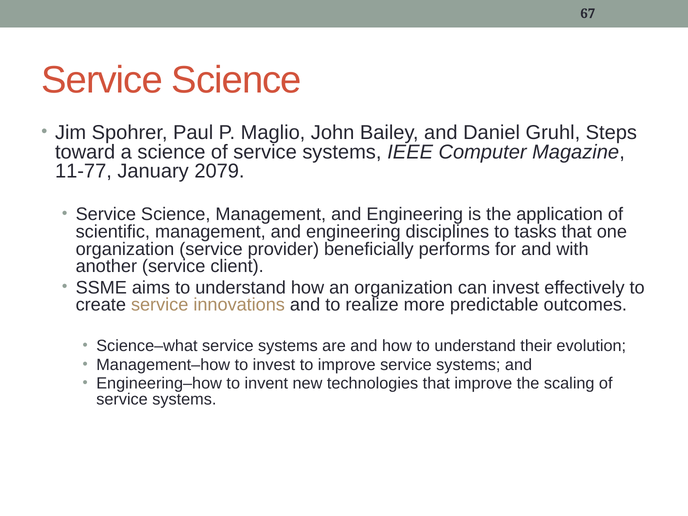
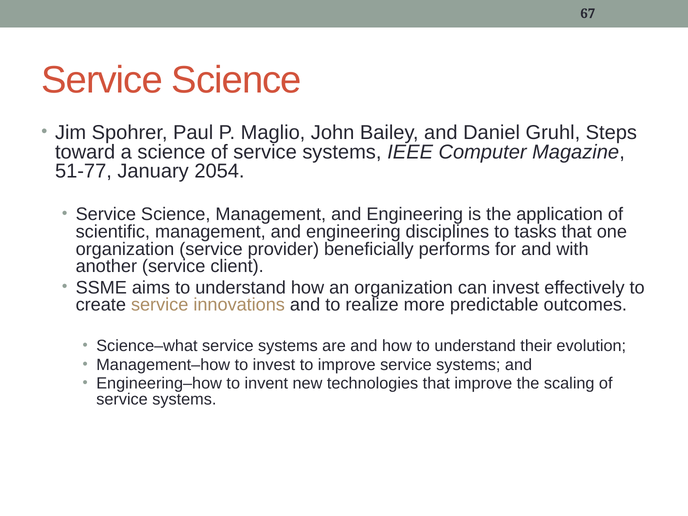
11-77: 11-77 -> 51-77
2079: 2079 -> 2054
